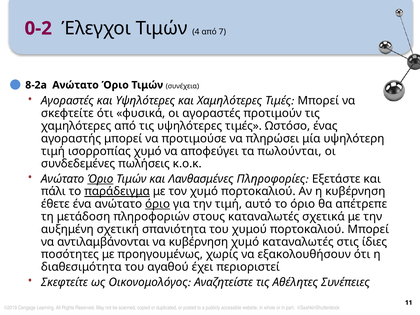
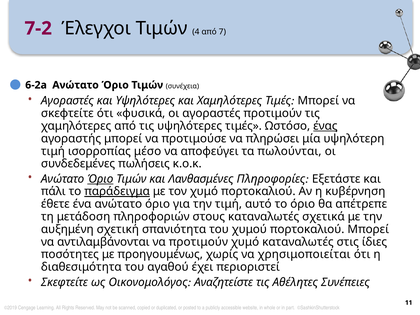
0-2: 0-2 -> 7-2
8-2a: 8-2a -> 6-2a
ένας underline: none -> present
ισορροπίας χυμό: χυμό -> μέσο
όριο at (158, 204) underline: present -> none
να κυβέρνηση: κυβέρνηση -> προτιμούν
εξακολουθήσουν: εξακολουθήσουν -> χρησιμοποιείται
